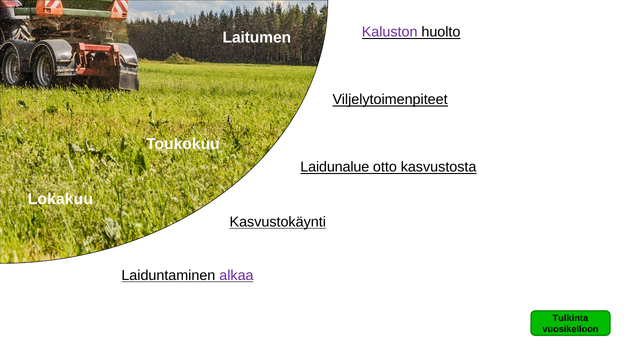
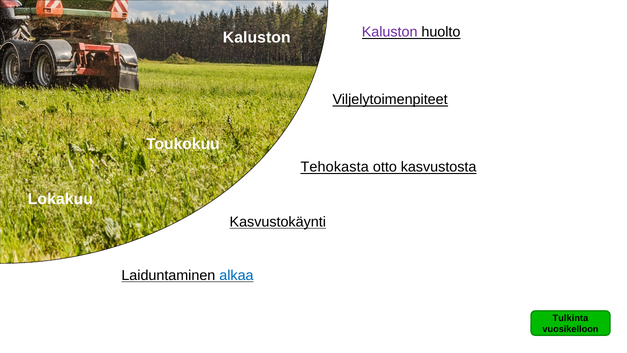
Laitumen at (257, 37): Laitumen -> Kaluston
Laidunalue: Laidunalue -> Tehokasta
alkaa colour: purple -> blue
